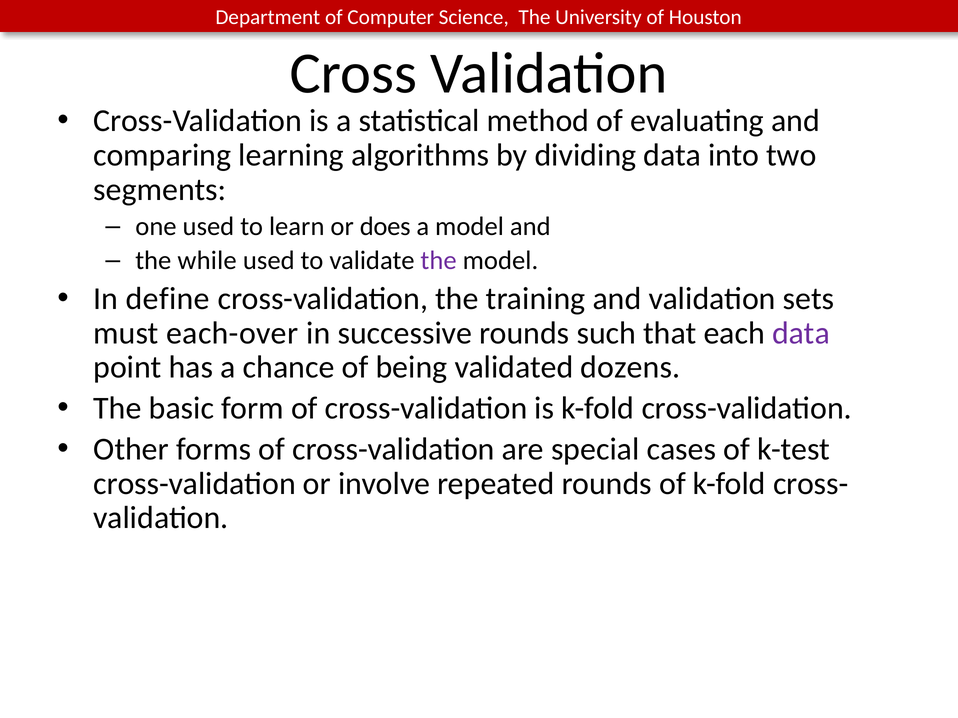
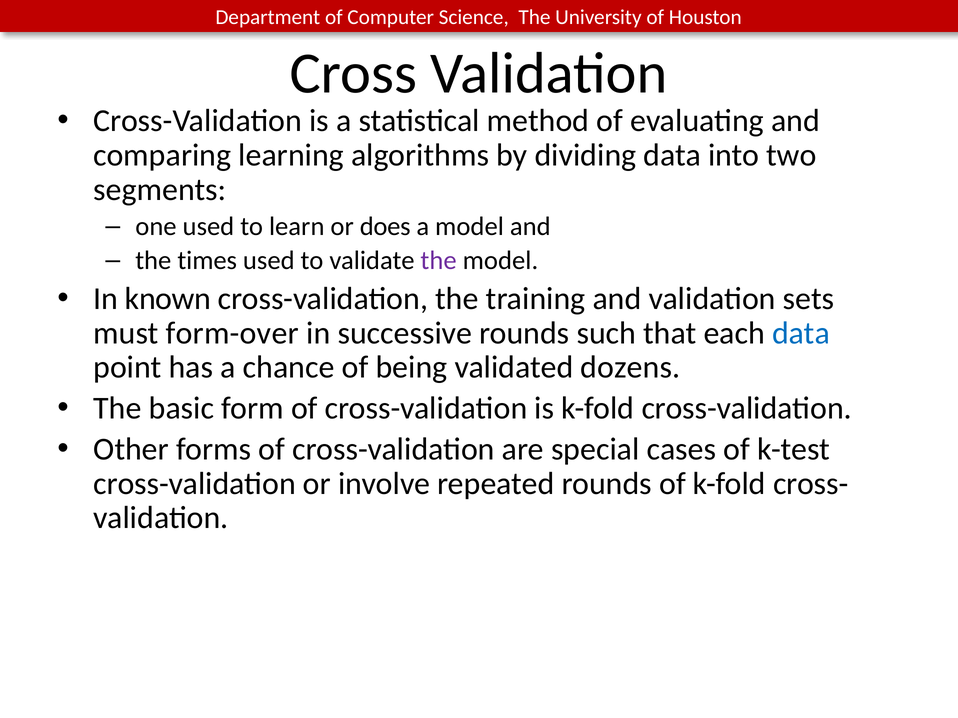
while: while -> times
define: define -> known
each-over: each-over -> form-over
data at (801, 333) colour: purple -> blue
